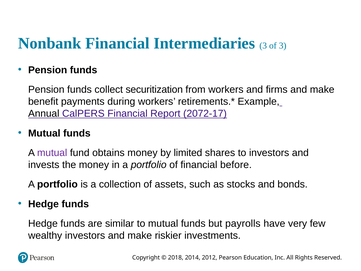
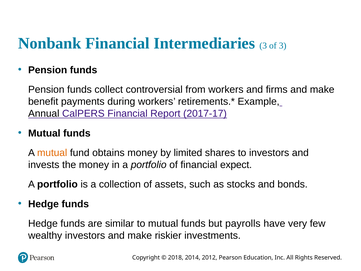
securitization: securitization -> controversial
2072-17: 2072-17 -> 2017-17
mutual at (52, 153) colour: purple -> orange
before: before -> expect
